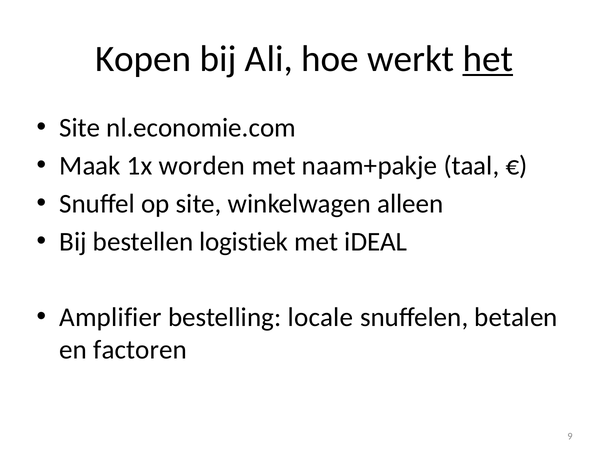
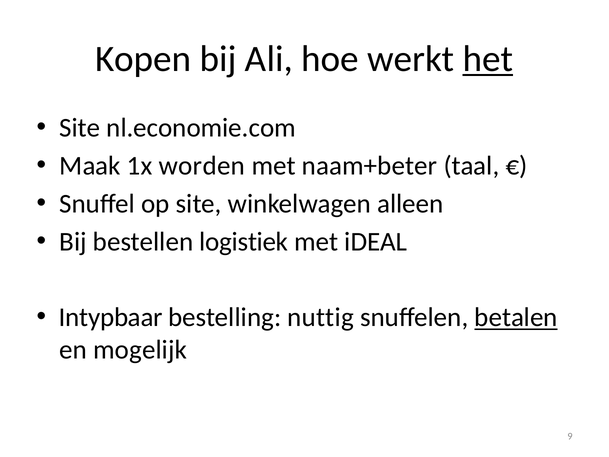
naam+pakje: naam+pakje -> naam+beter
Amplifier: Amplifier -> Intypbaar
locale: locale -> nuttig
betalen underline: none -> present
factoren: factoren -> mogelijk
